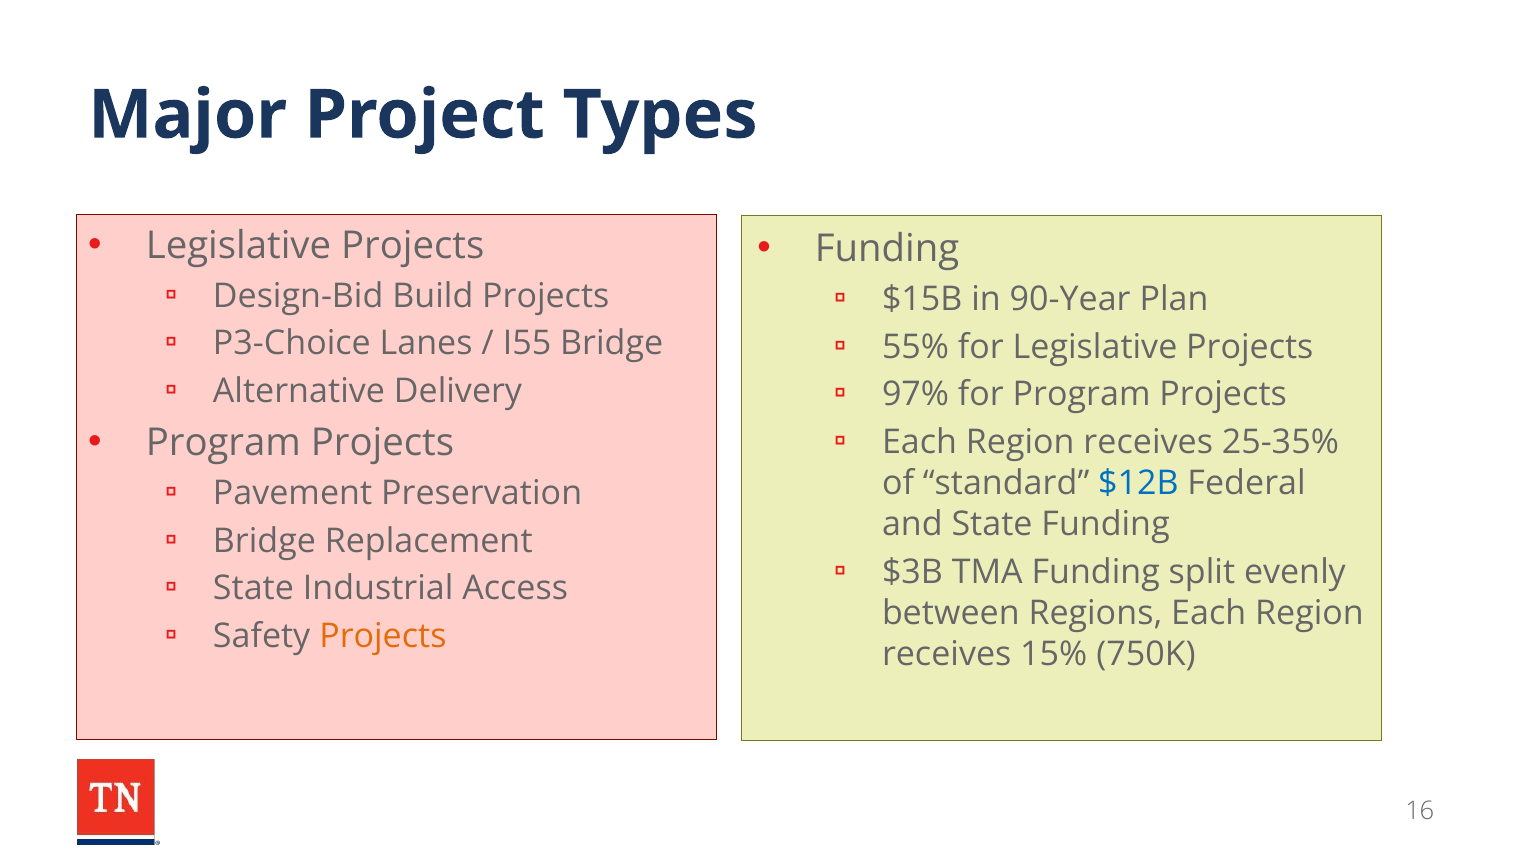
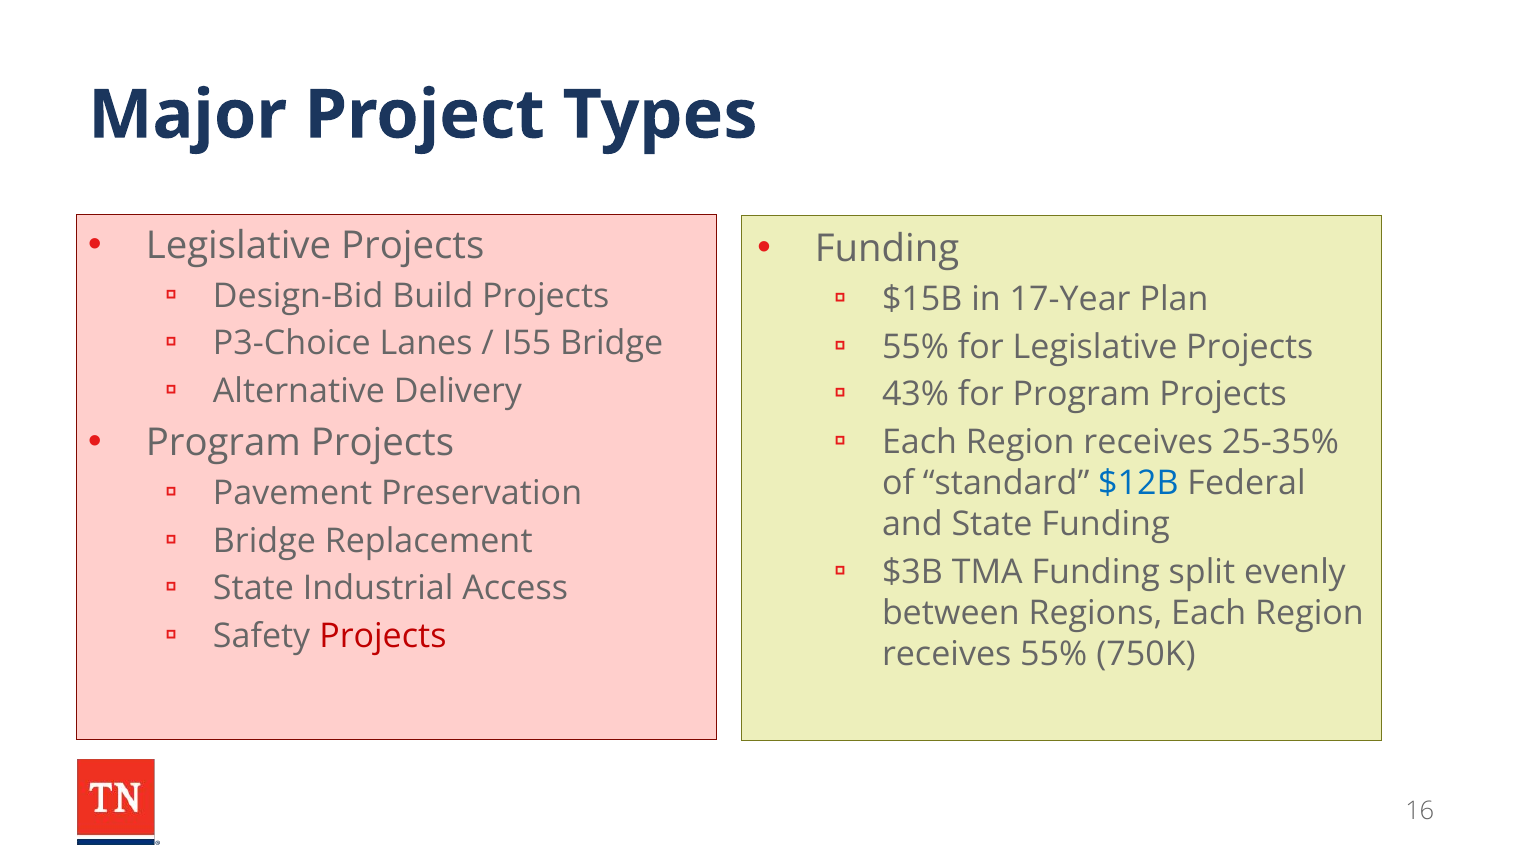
90-Year: 90-Year -> 17-Year
97%: 97% -> 43%
Projects at (383, 636) colour: orange -> red
receives 15%: 15% -> 55%
